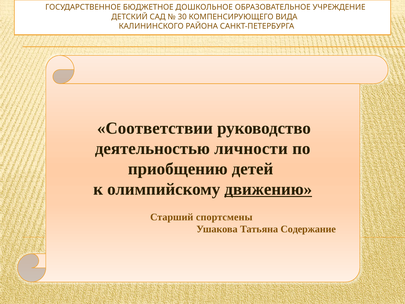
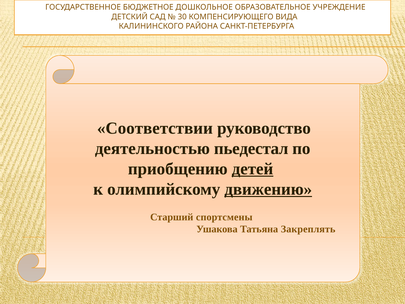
личности: личности -> пьедестал
детей underline: none -> present
Содержание: Содержание -> Закреплять
